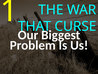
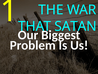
CURSE: CURSE -> SATAN
